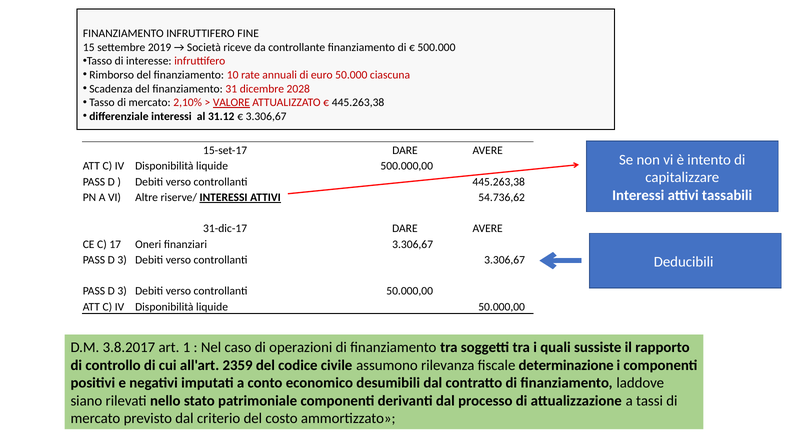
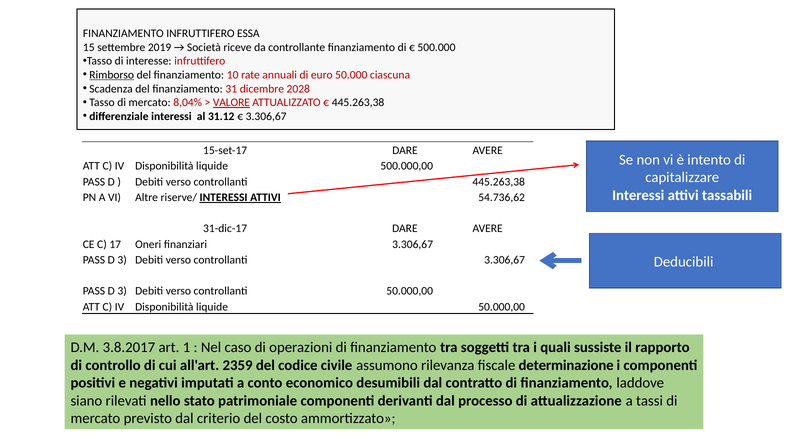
FINE: FINE -> ESSA
Rimborso underline: none -> present
2,10%: 2,10% -> 8,04%
